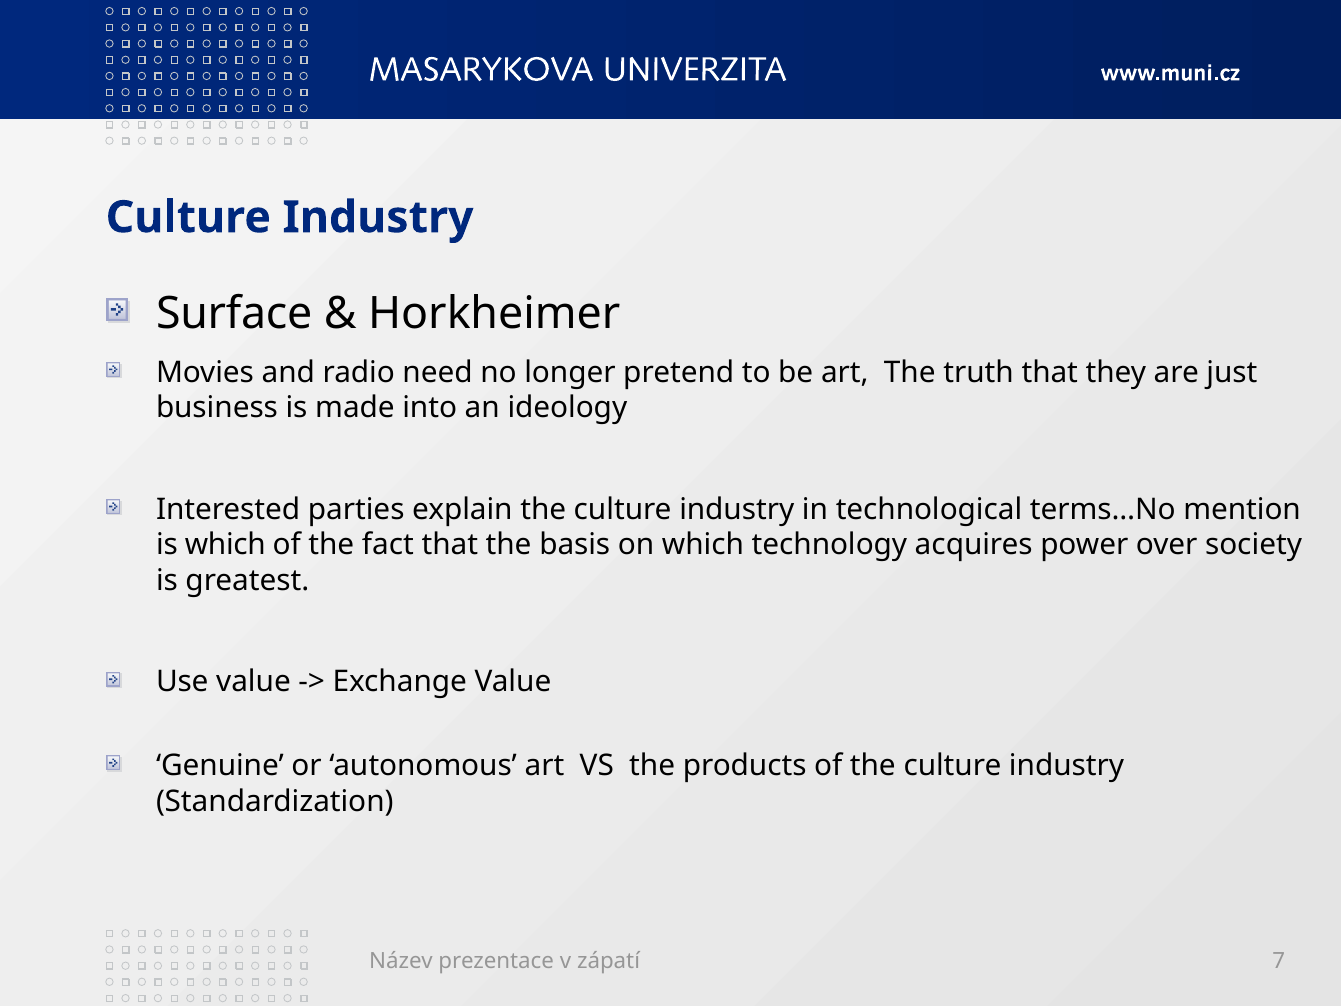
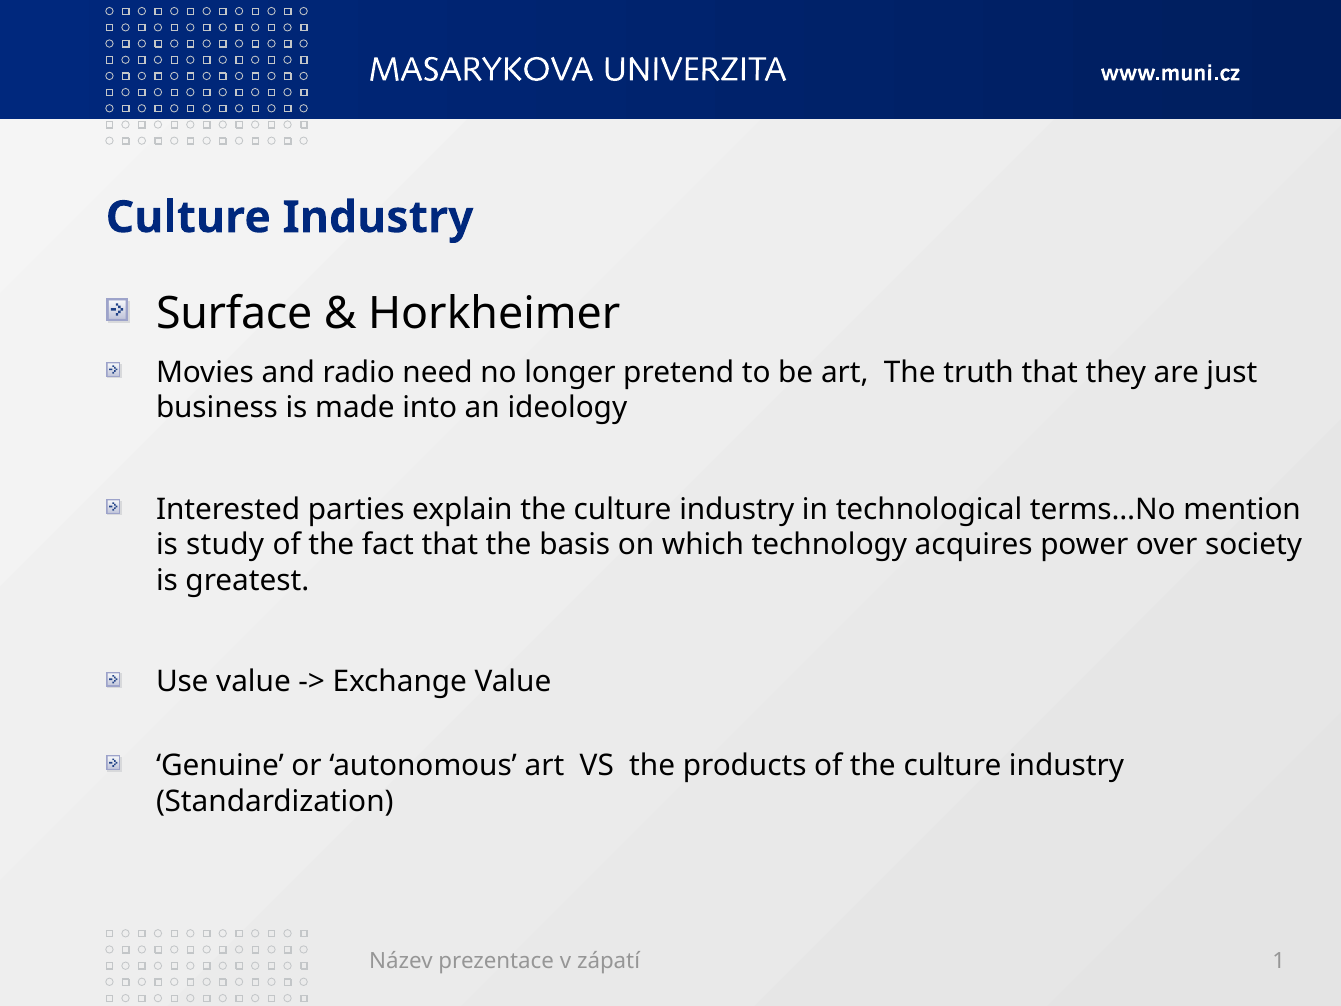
is which: which -> study
7: 7 -> 1
